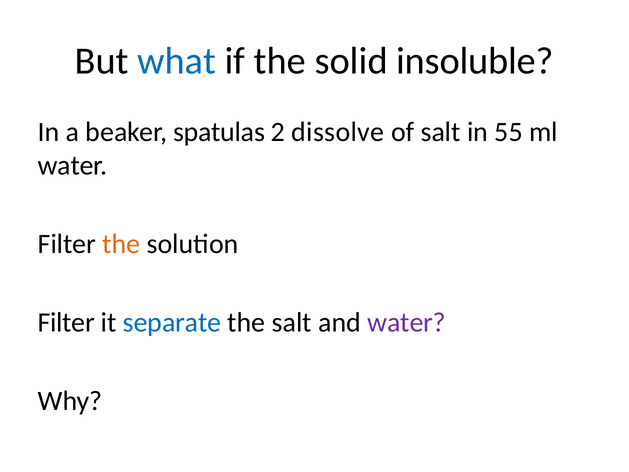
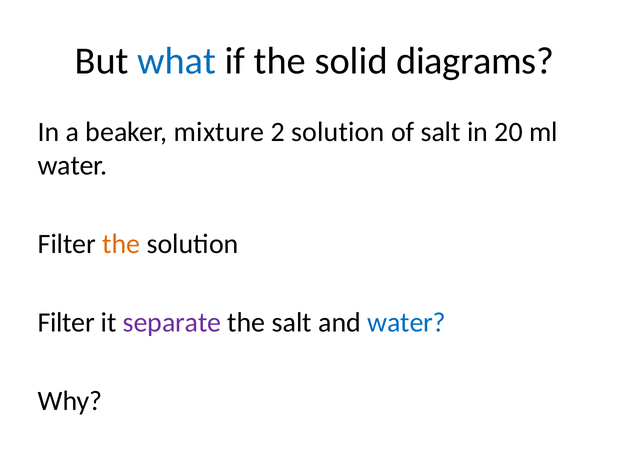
insoluble: insoluble -> diagrams
spatulas: spatulas -> mixture
2 dissolve: dissolve -> solution
55: 55 -> 20
separate colour: blue -> purple
water at (407, 322) colour: purple -> blue
